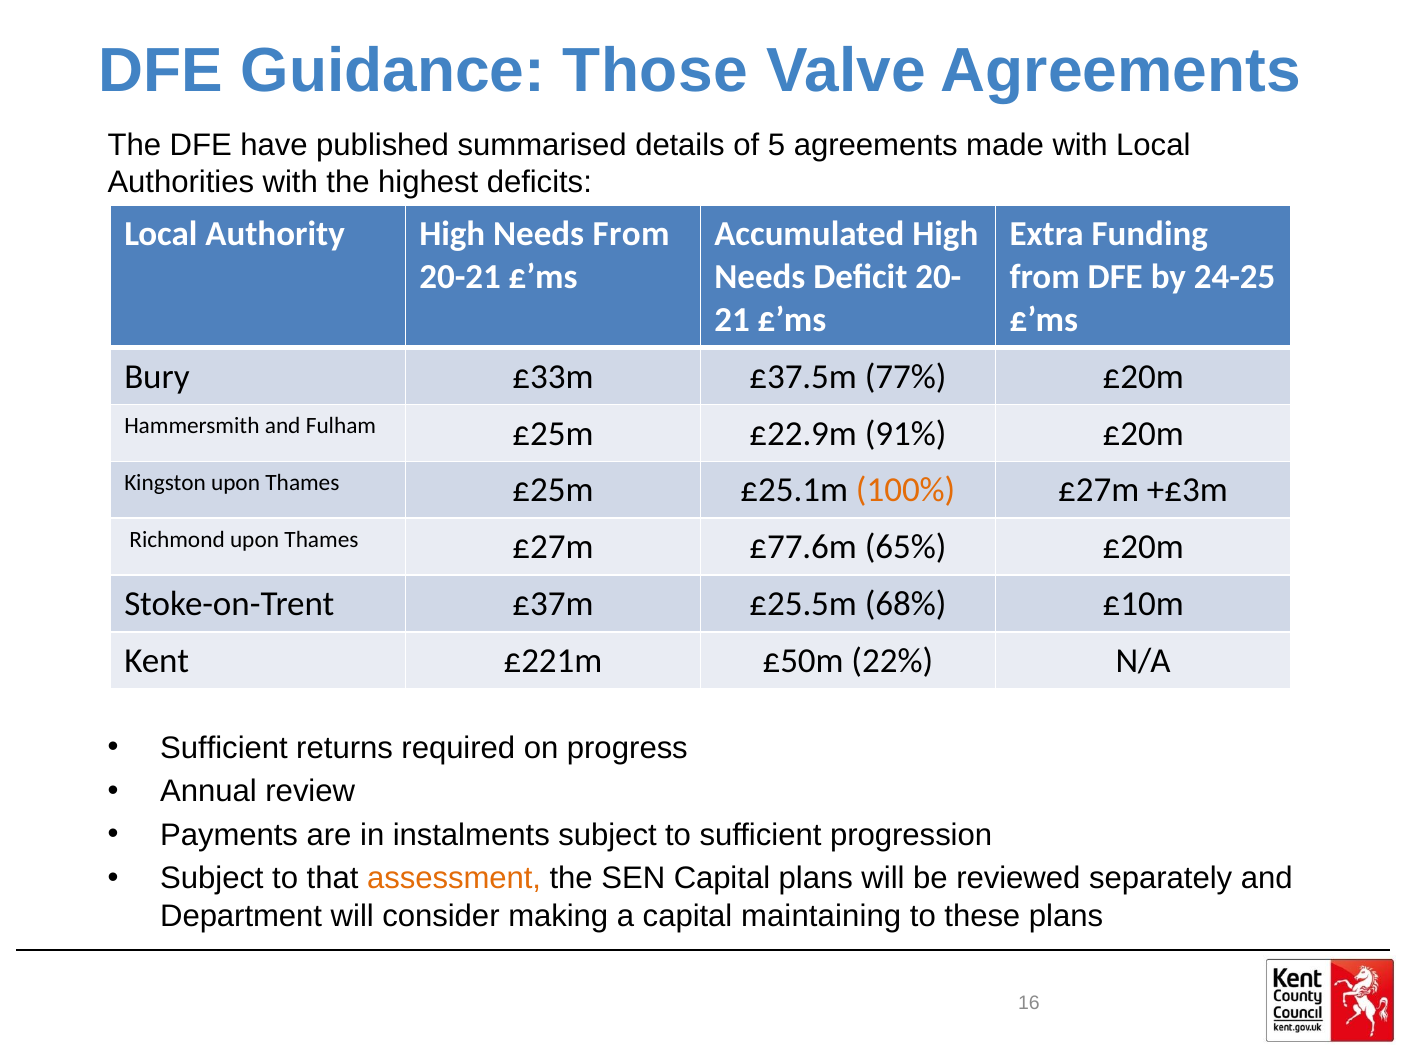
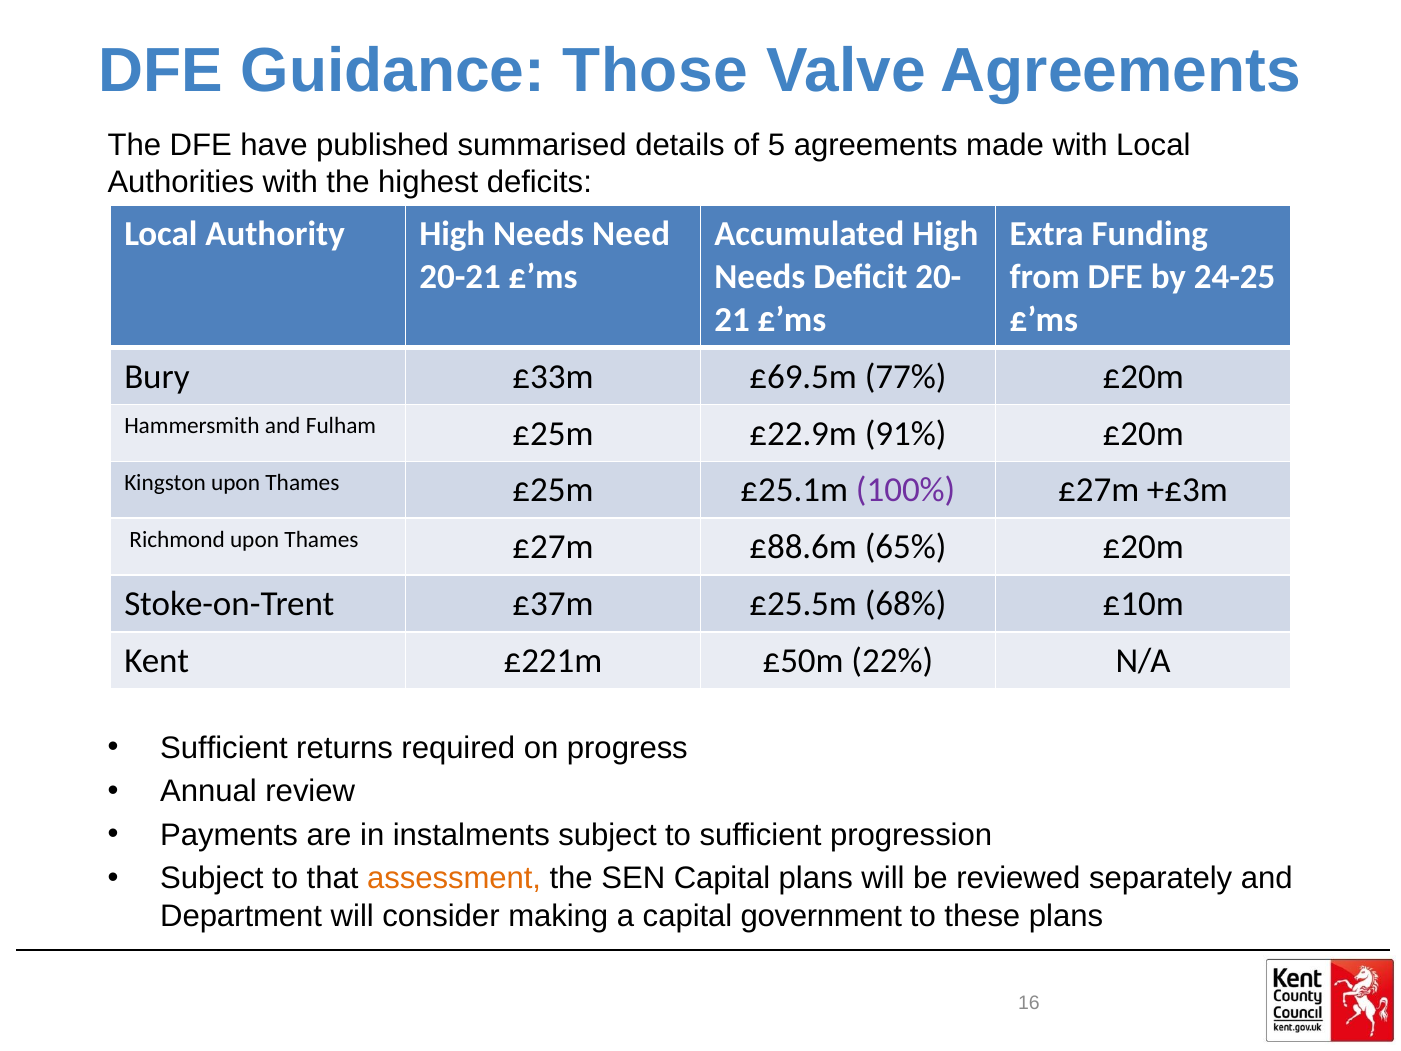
Needs From: From -> Need
£37.5m: £37.5m -> £69.5m
100% colour: orange -> purple
£77.6m: £77.6m -> £88.6m
maintaining: maintaining -> government
